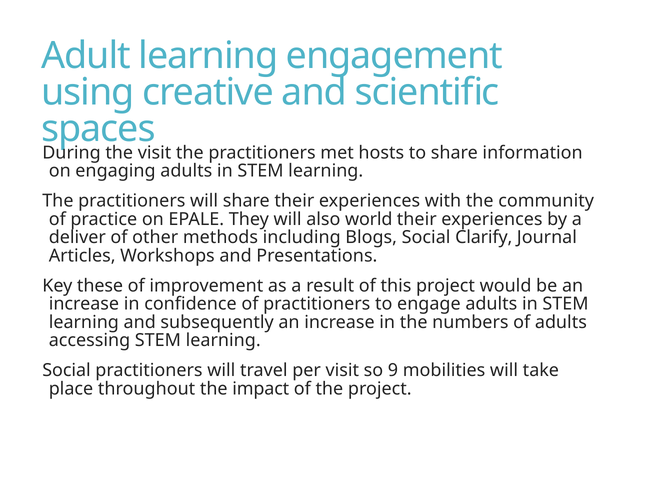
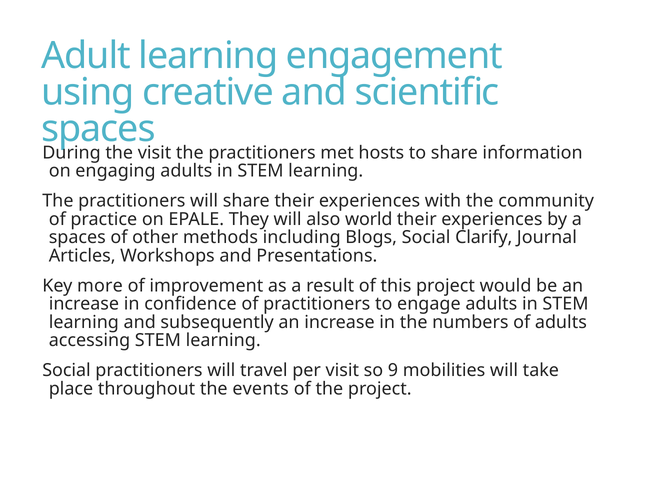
deliver at (77, 238): deliver -> spaces
these: these -> more
impact: impact -> events
